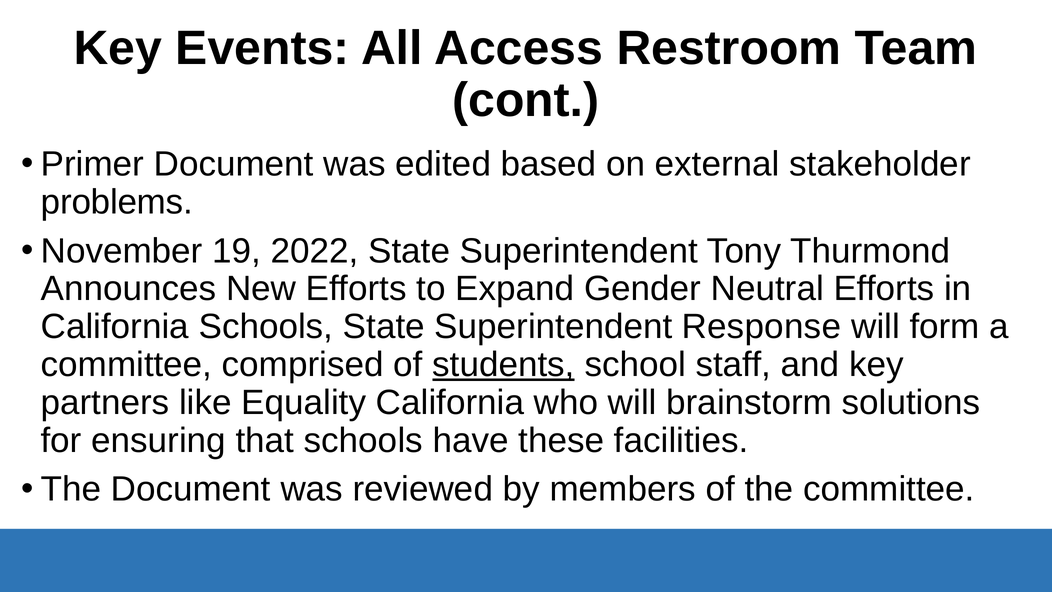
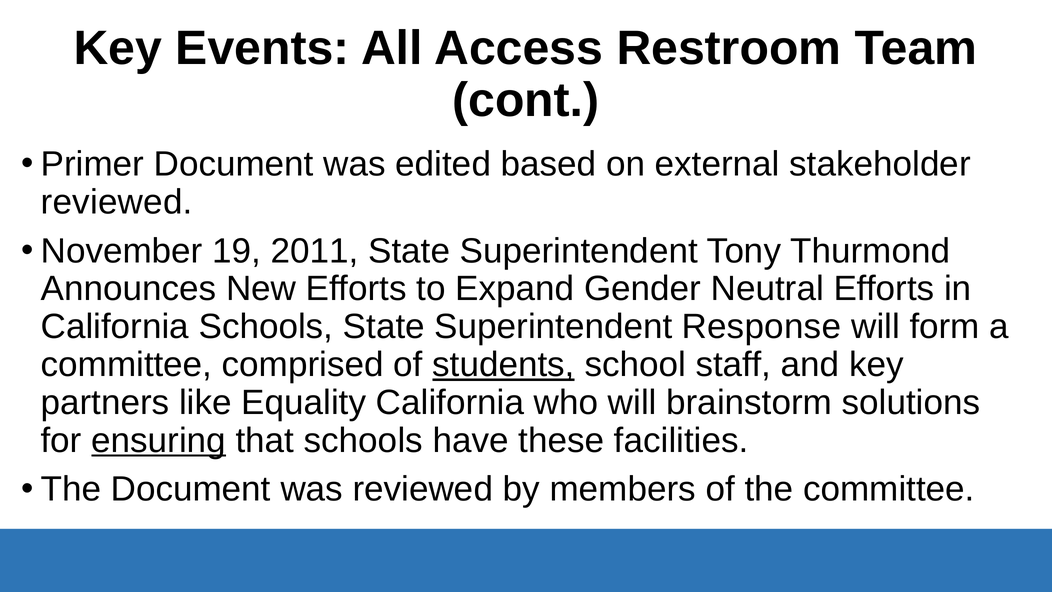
problems at (117, 202): problems -> reviewed
2022: 2022 -> 2011
ensuring underline: none -> present
